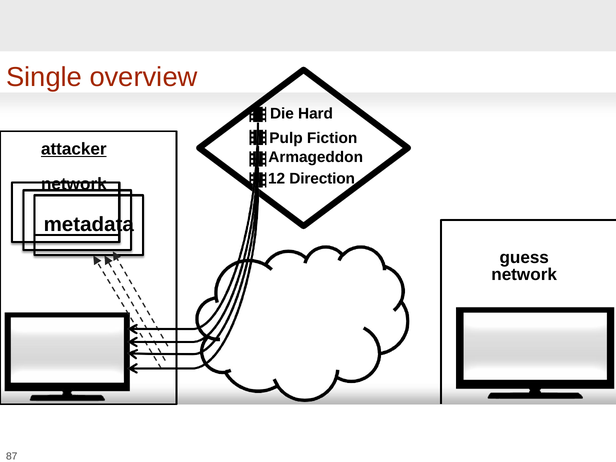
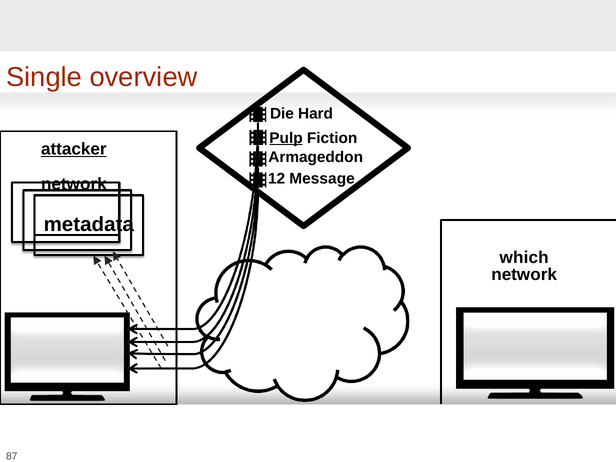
Pulp underline: none -> present
Direction: Direction -> Message
guess: guess -> which
